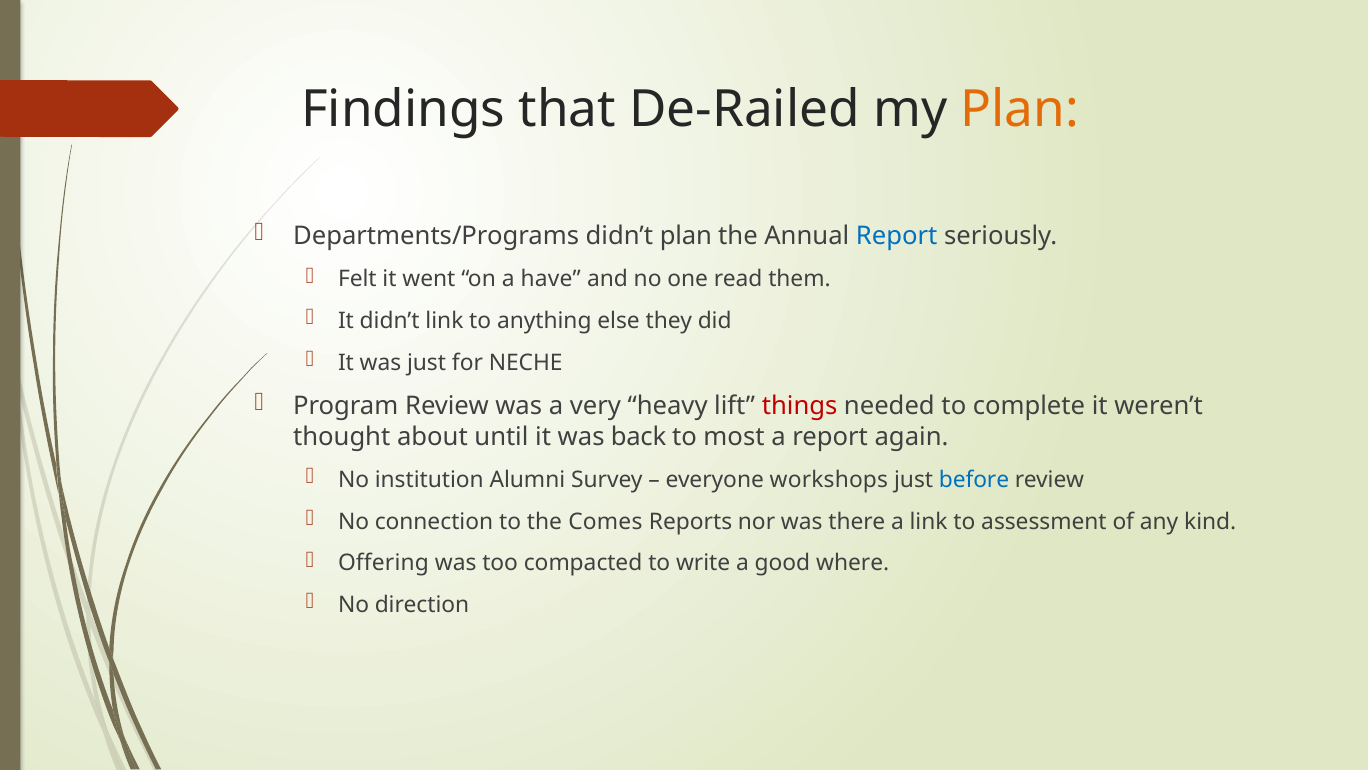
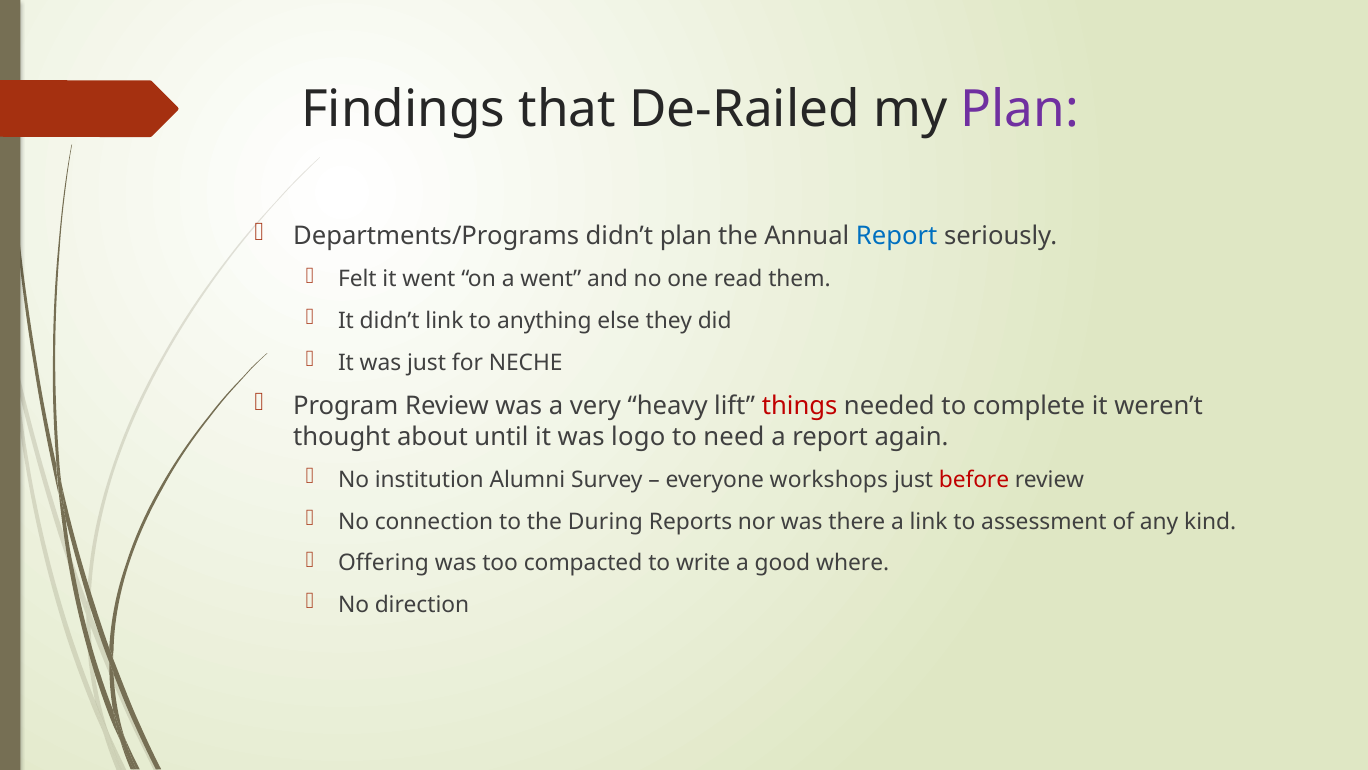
Plan at (1020, 110) colour: orange -> purple
a have: have -> went
back: back -> logo
most: most -> need
before colour: blue -> red
Comes: Comes -> During
